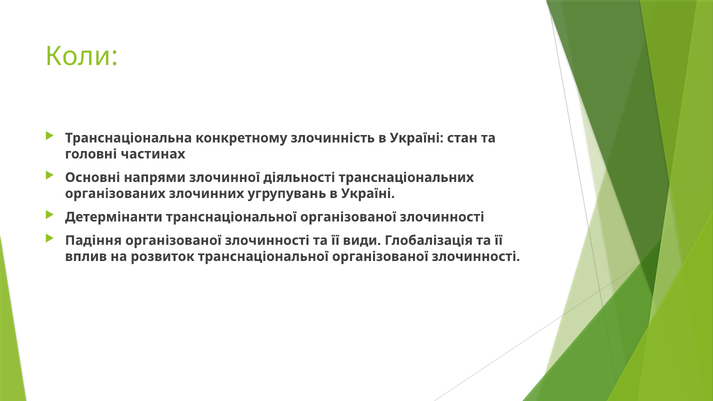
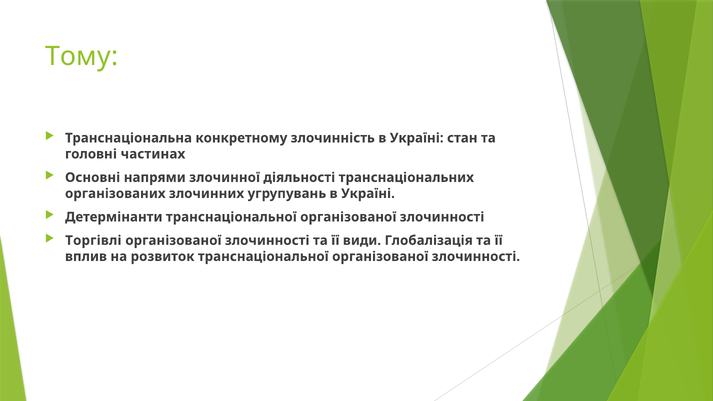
Коли: Коли -> Тому
Падіння: Падіння -> Торгівлі
